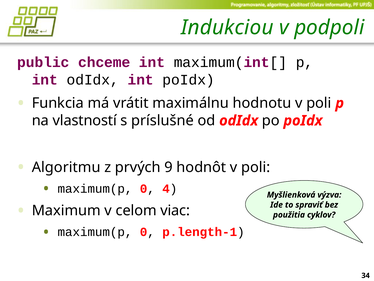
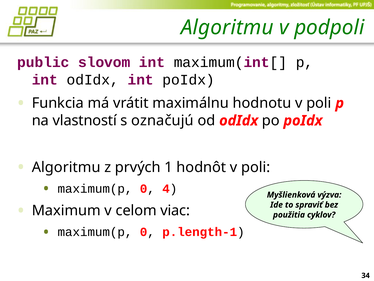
Indukciou at (227, 28): Indukciou -> Algoritmu
chceme: chceme -> slovom
príslušné: príslušné -> označujú
9: 9 -> 1
